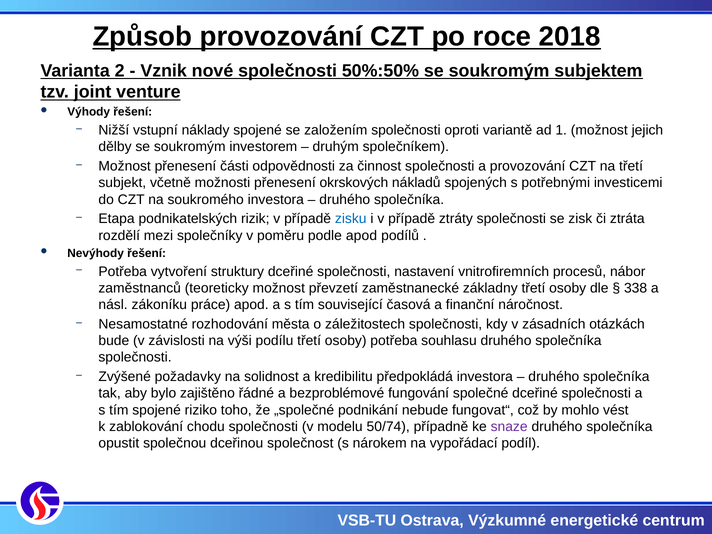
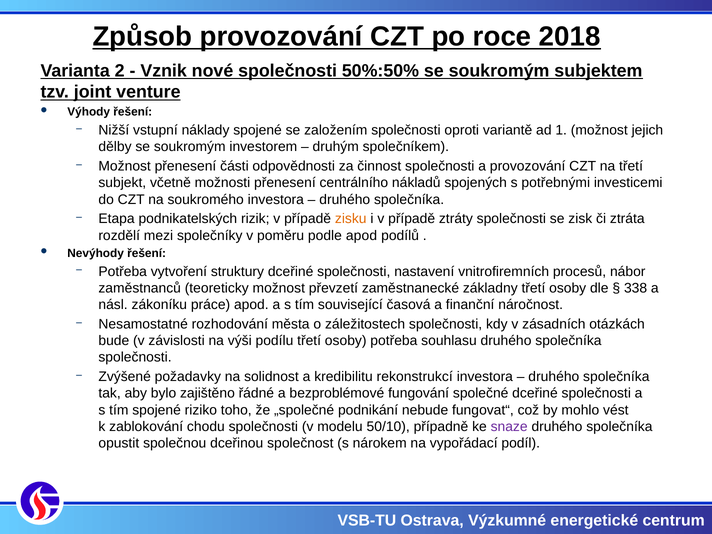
okrskových: okrskových -> centrálního
zisku colour: blue -> orange
předpokládá: předpokládá -> rekonstrukcí
50/74: 50/74 -> 50/10
